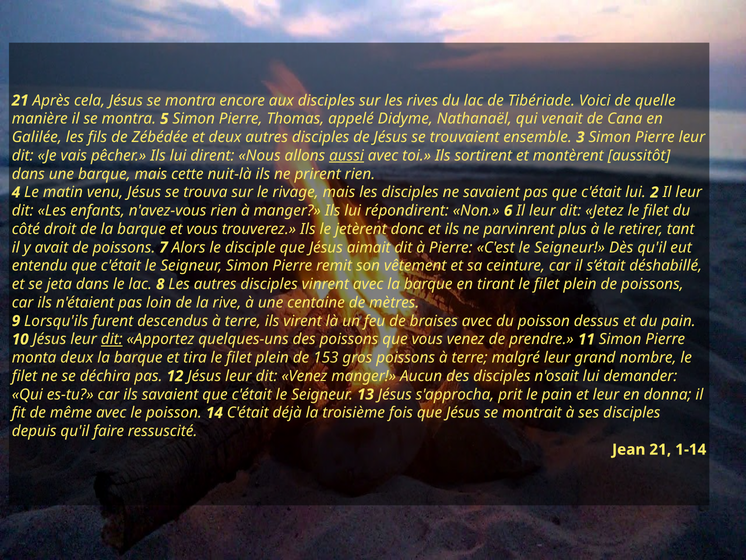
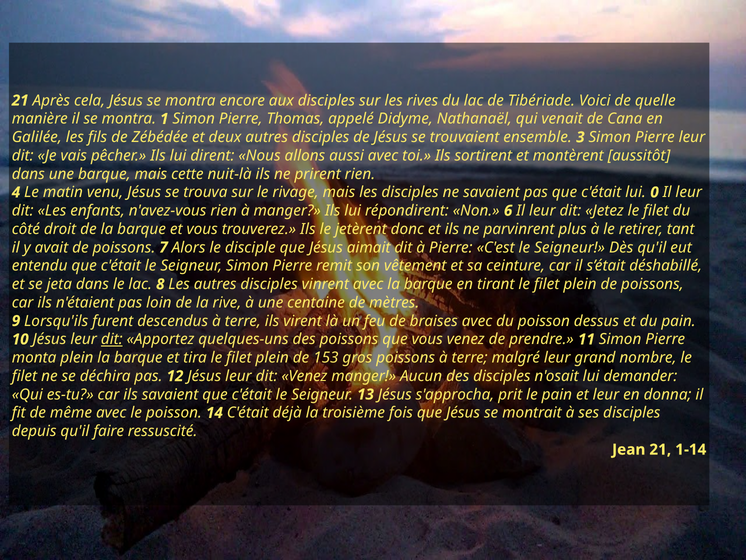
5: 5 -> 1
aussi underline: present -> none
2: 2 -> 0
monta deux: deux -> plein
